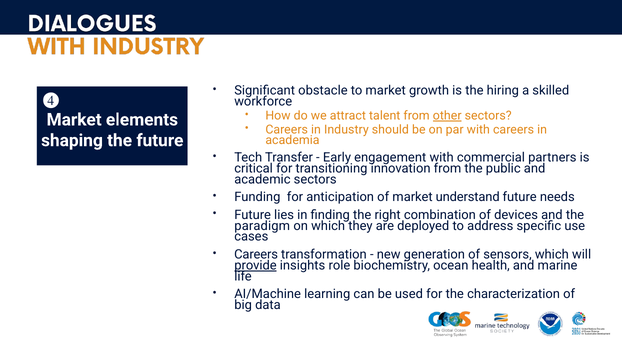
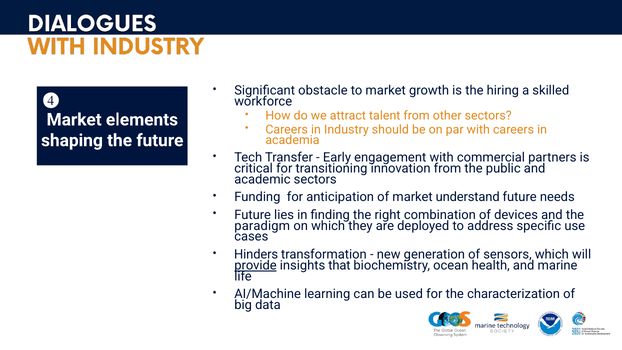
other underline: present -> none
Careers at (256, 254): Careers -> Hinders
role: role -> that
